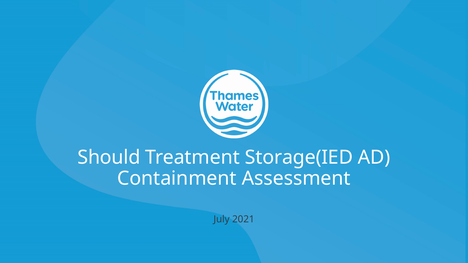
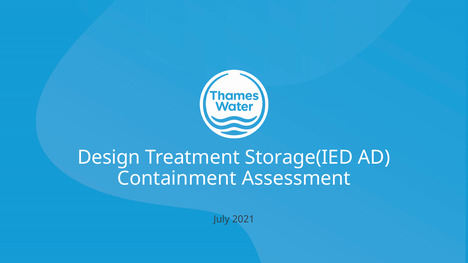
Should: Should -> Design
